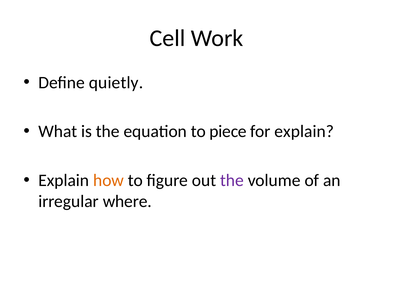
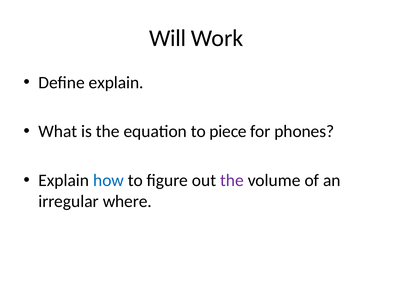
Cell: Cell -> Will
Define quietly: quietly -> explain
for explain: explain -> phones
how colour: orange -> blue
